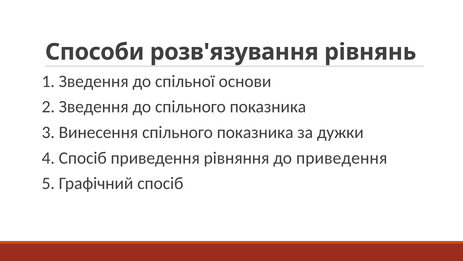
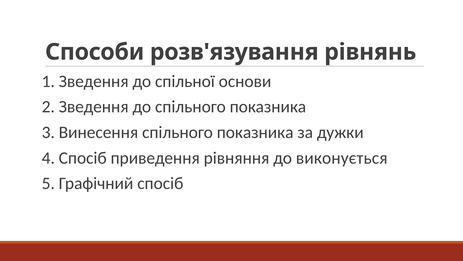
до приведення: приведення -> виконується
